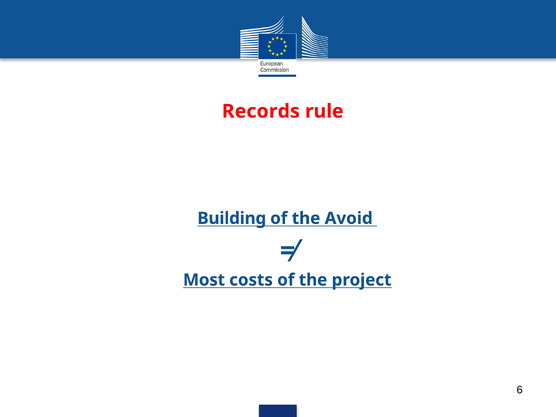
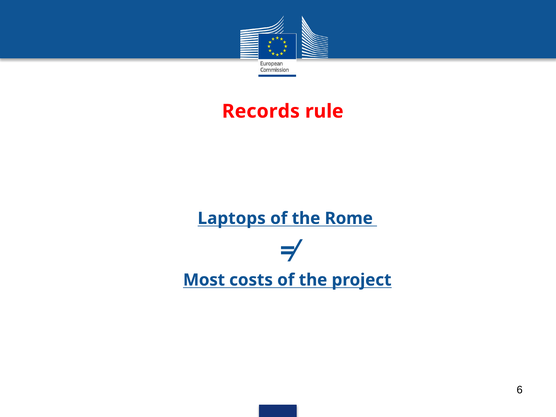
Building: Building -> Laptops
Avoid: Avoid -> Rome
